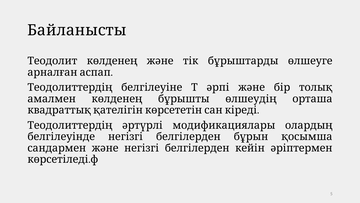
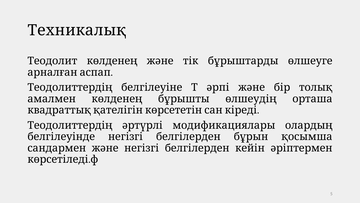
Байланысты: Байланысты -> Техникалық
